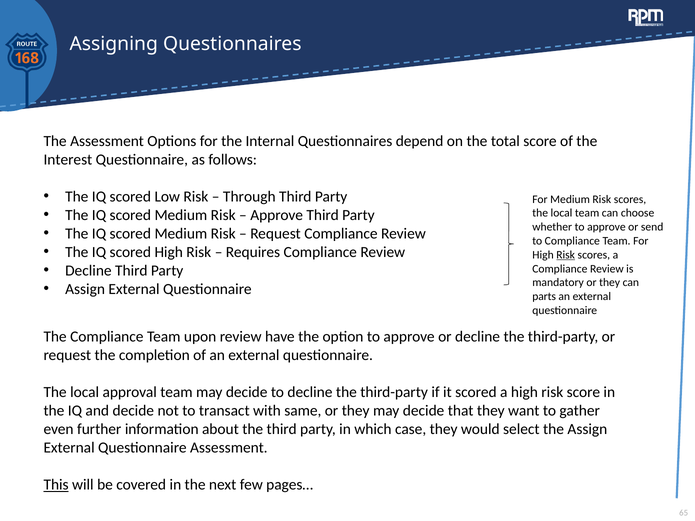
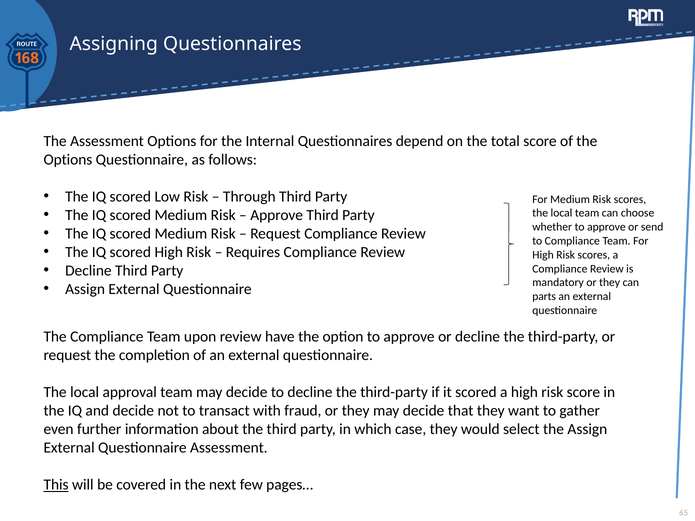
Interest at (68, 160): Interest -> Options
Risk at (566, 255) underline: present -> none
same: same -> fraud
